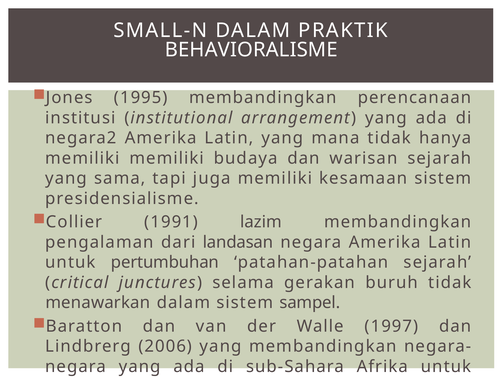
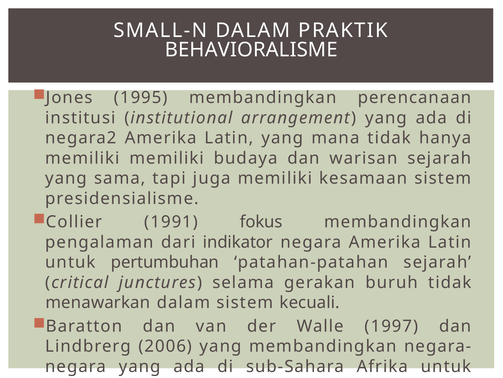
lazim: lazim -> fokus
landasan: landasan -> indikator
sampel: sampel -> kecuali
